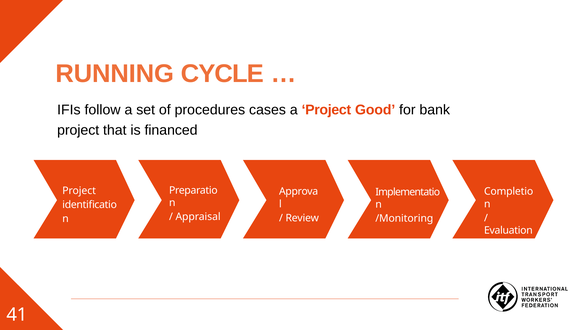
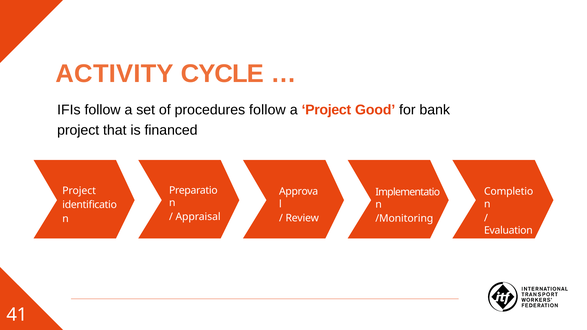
RUNNING: RUNNING -> ACTIVITY
procedures cases: cases -> follow
